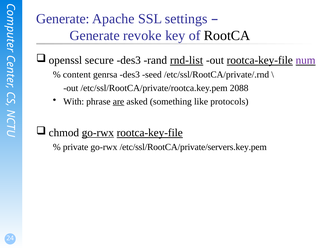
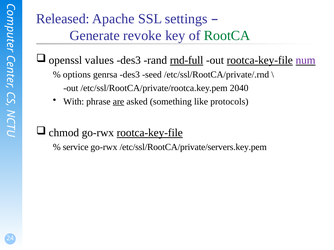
Generate at (63, 19): Generate -> Released
RootCA colour: black -> green
secure: secure -> values
rnd-list: rnd-list -> rnd-full
content: content -> options
2088: 2088 -> 2040
go-rwx at (98, 133) underline: present -> none
private: private -> service
